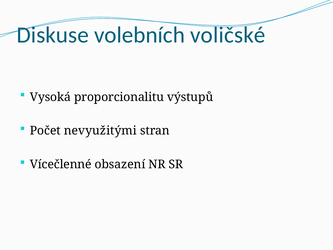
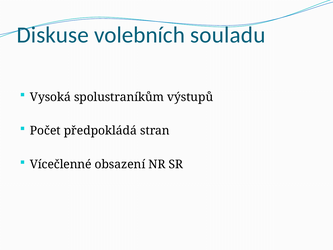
voličské: voličské -> souladu
proporcionalitu: proporcionalitu -> spolustraníkům
nevyužitými: nevyužitými -> předpokládá
